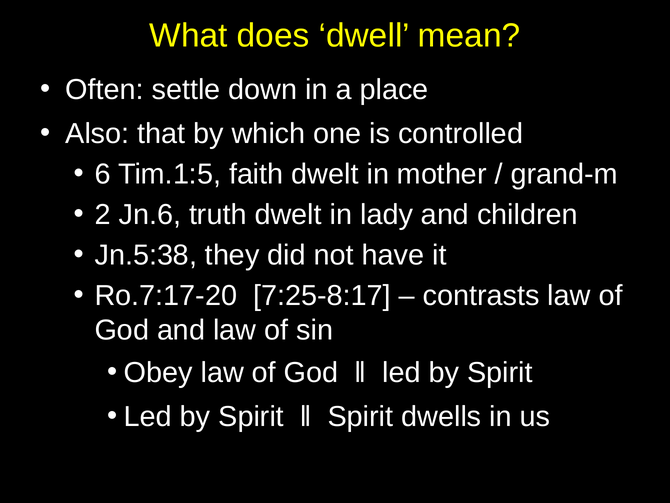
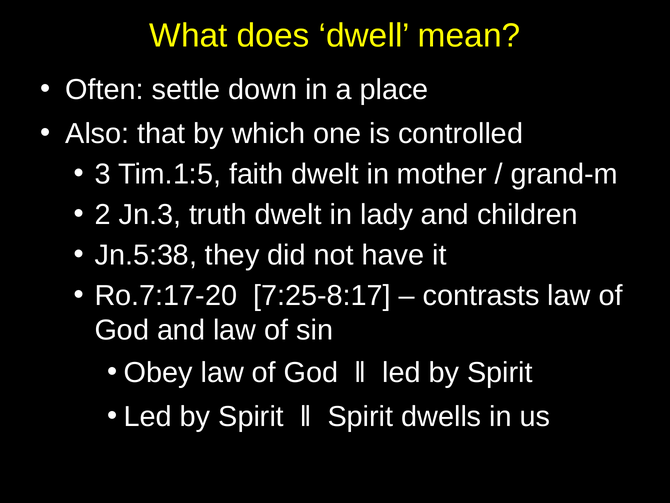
6: 6 -> 3
Jn.6: Jn.6 -> Jn.3
